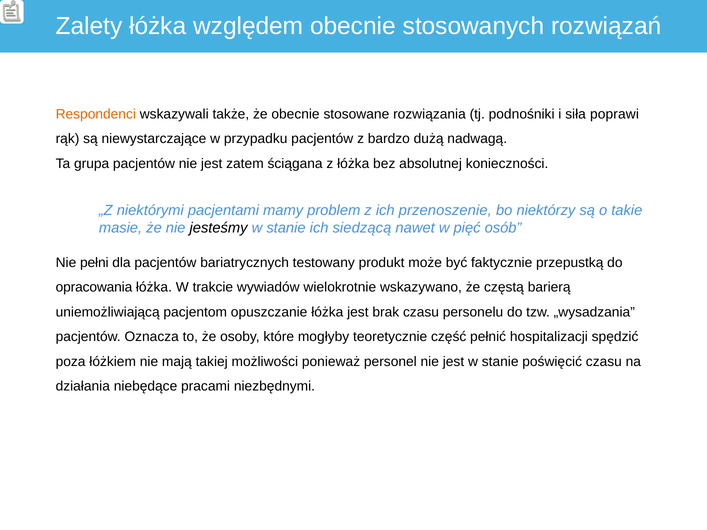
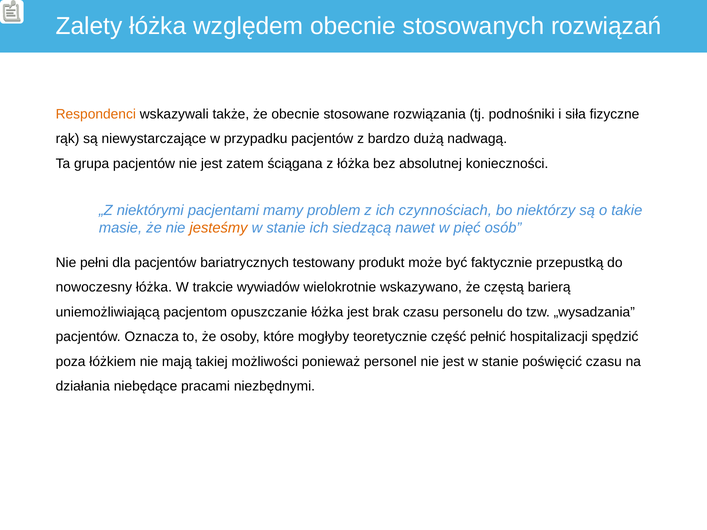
poprawi: poprawi -> fizyczne
przenoszenie: przenoszenie -> czynnościach
jesteśmy colour: black -> orange
opracowania: opracowania -> nowoczesny
